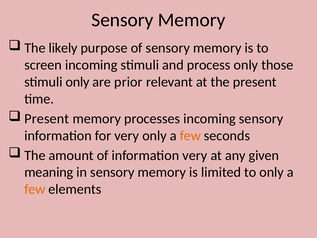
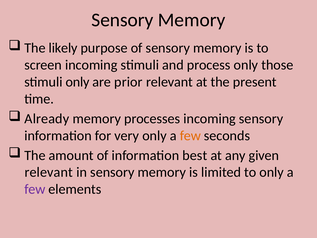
Present at (47, 119): Present -> Already
information very: very -> best
meaning at (49, 172): meaning -> relevant
few at (35, 189) colour: orange -> purple
